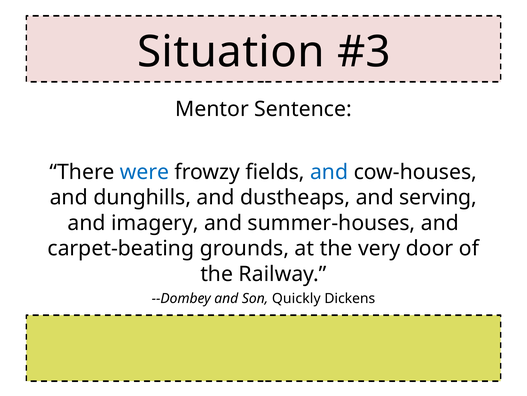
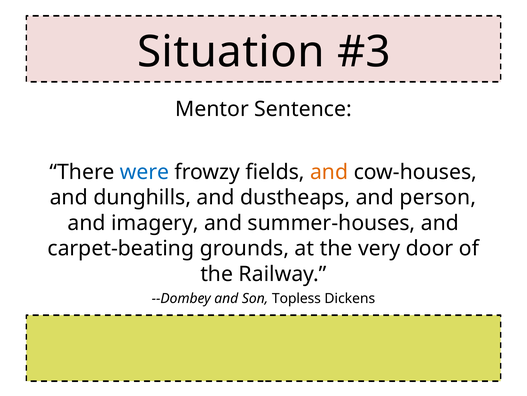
and at (329, 172) colour: blue -> orange
serving: serving -> person
Quickly: Quickly -> Topless
